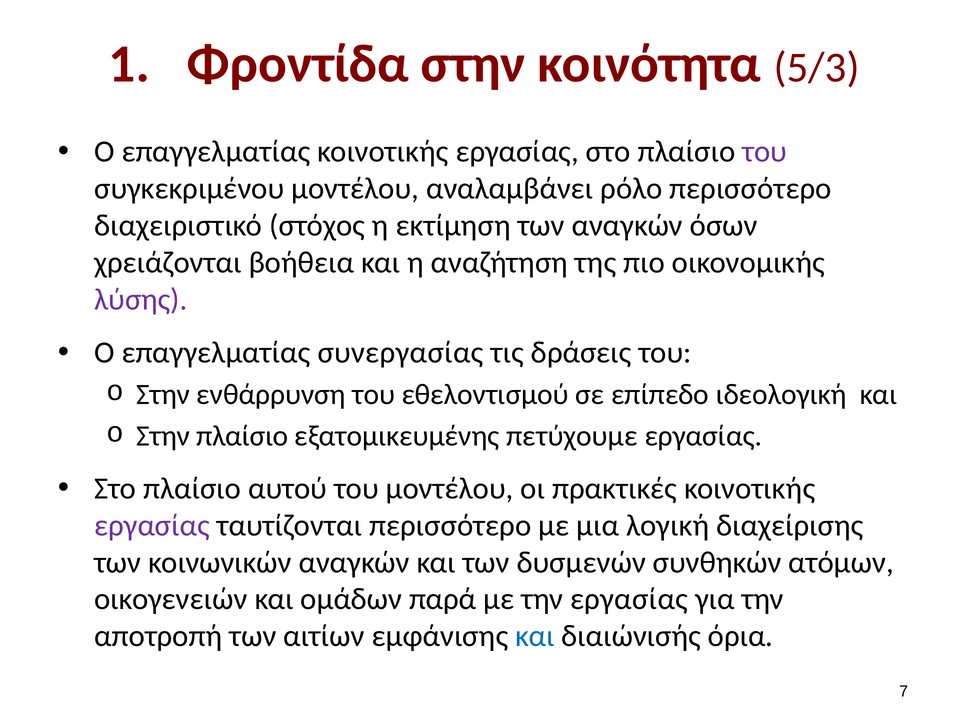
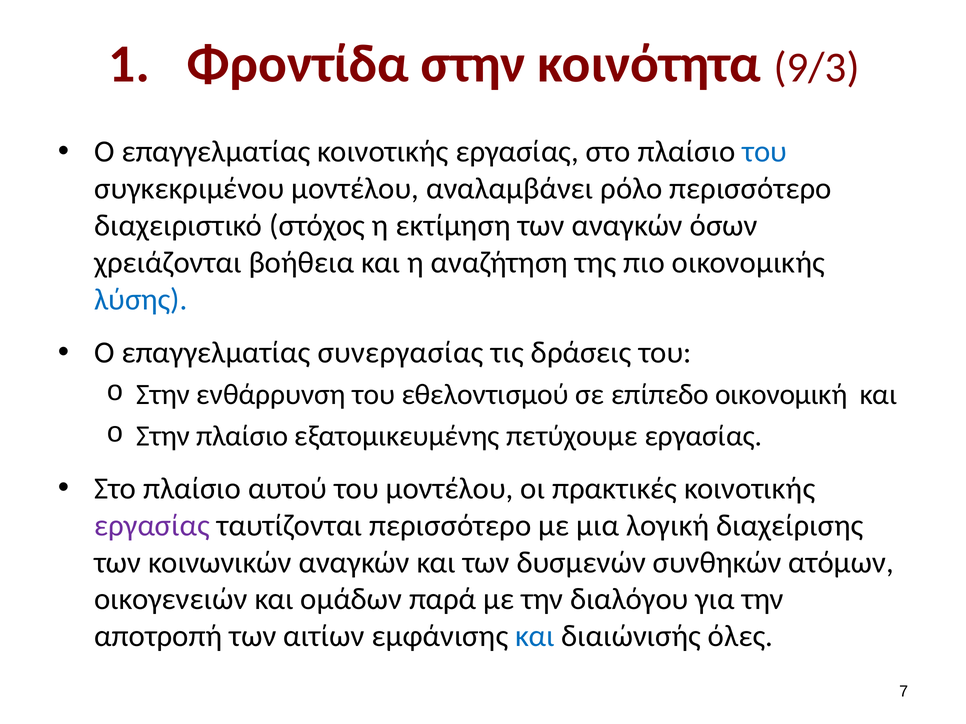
5/3: 5/3 -> 9/3
του at (765, 152) colour: purple -> blue
λύσης colour: purple -> blue
ιδεολογική: ιδεολογική -> οικονομική
την εργασίας: εργασίας -> διαλόγου
όρια: όρια -> όλες
